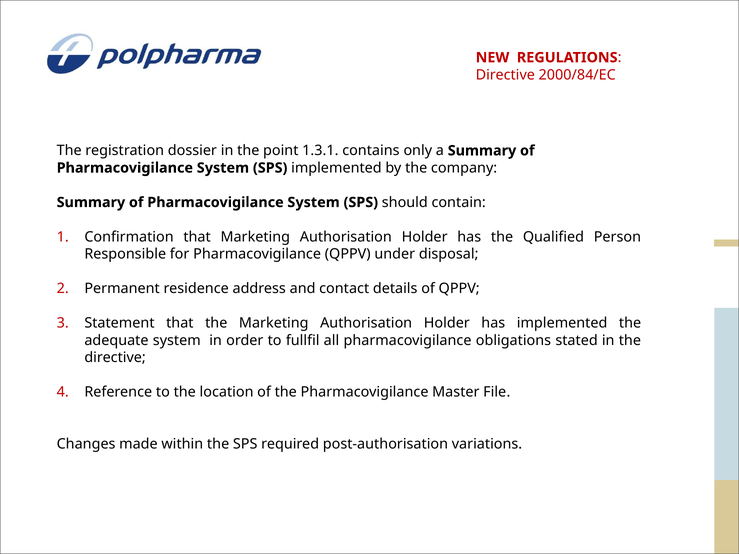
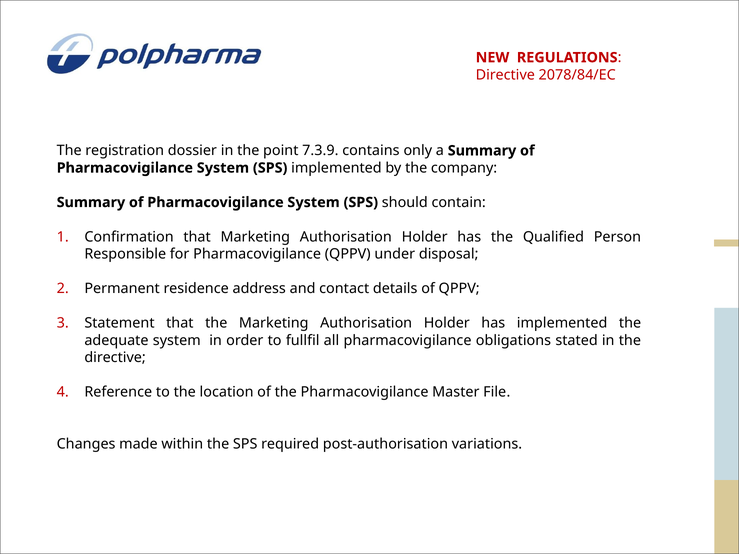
2000/84/EC: 2000/84/EC -> 2078/84/EC
1.3.1: 1.3.1 -> 7.3.9
